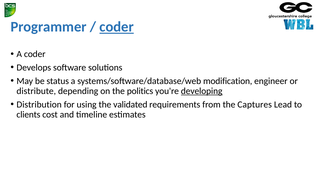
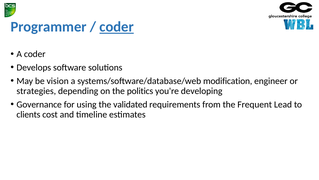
status: status -> vision
distribute: distribute -> strategies
developing underline: present -> none
Distribution: Distribution -> Governance
Captures: Captures -> Frequent
